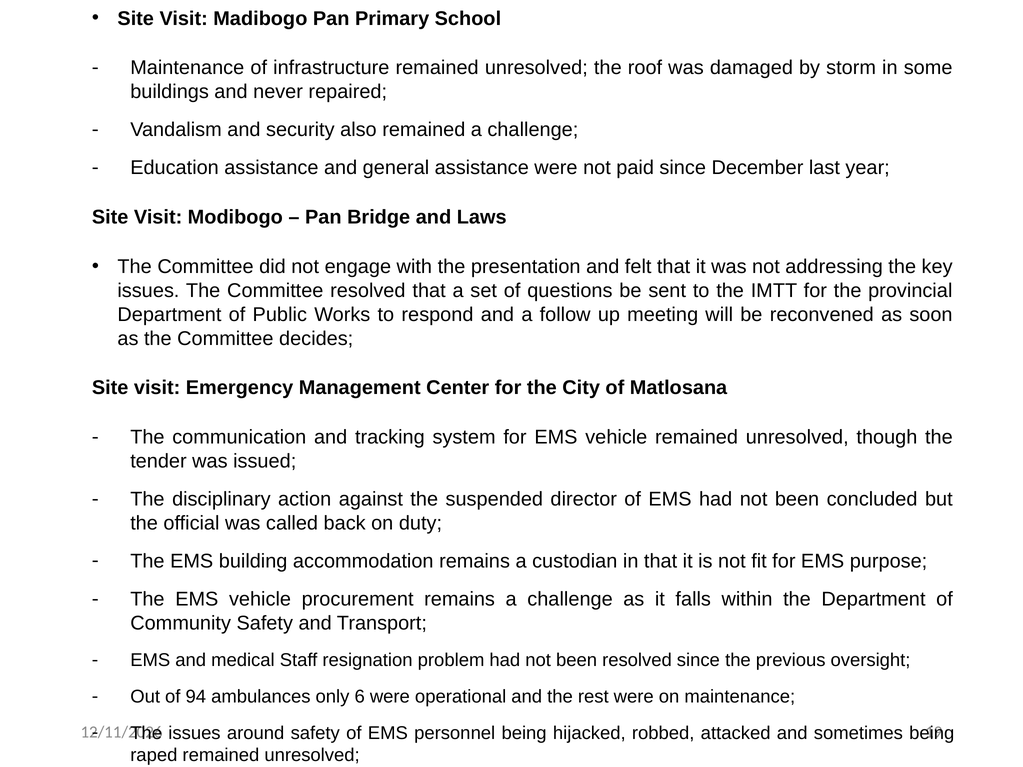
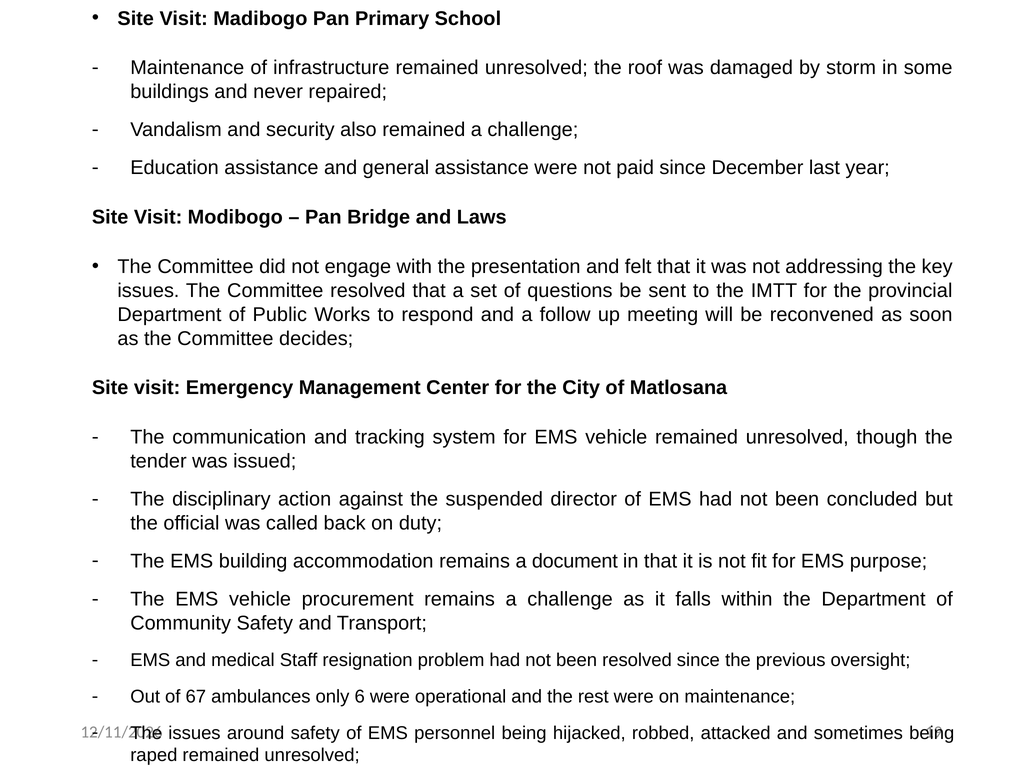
custodian: custodian -> document
94: 94 -> 67
